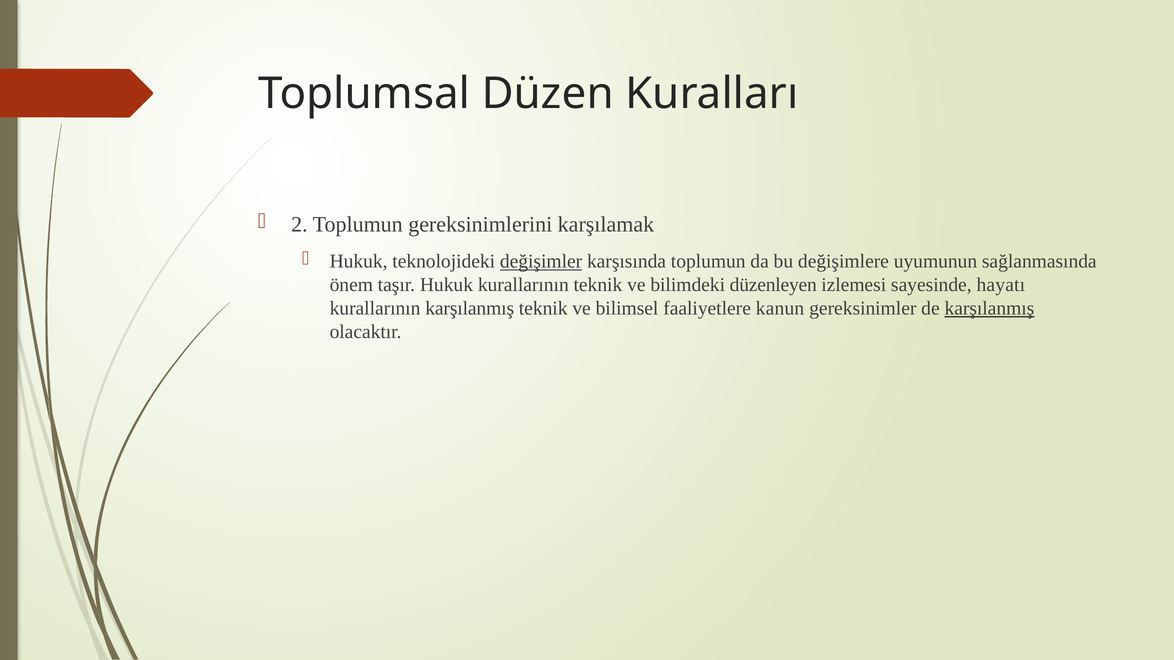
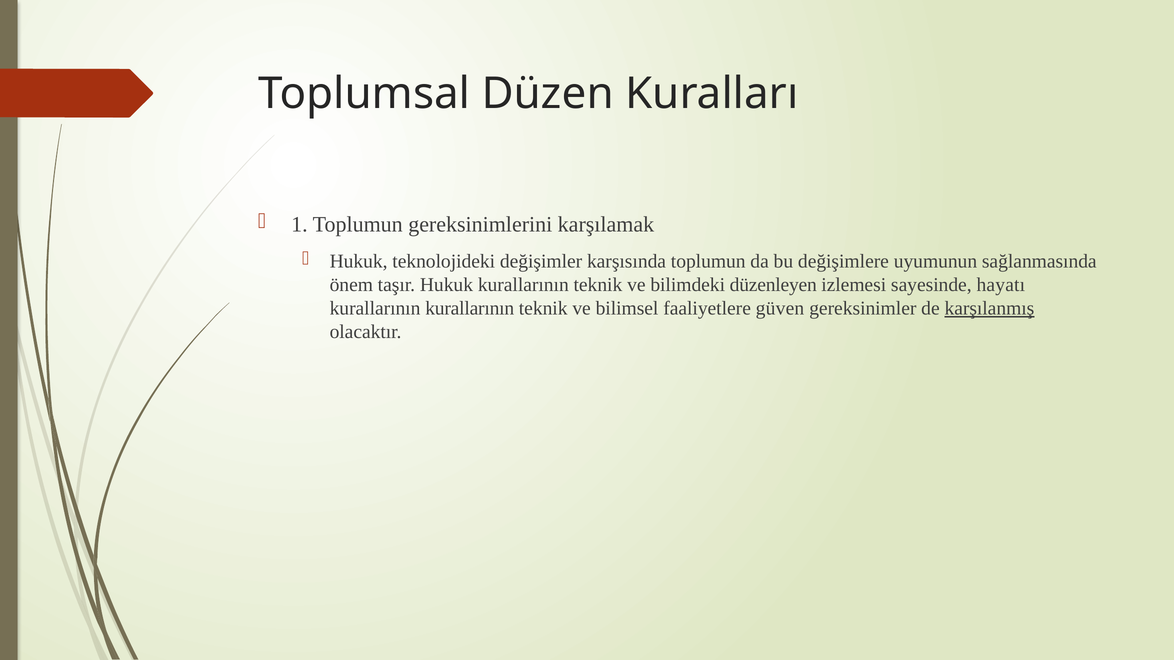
2: 2 -> 1
değişimler underline: present -> none
kurallarının karşılanmış: karşılanmış -> kurallarının
kanun: kanun -> güven
